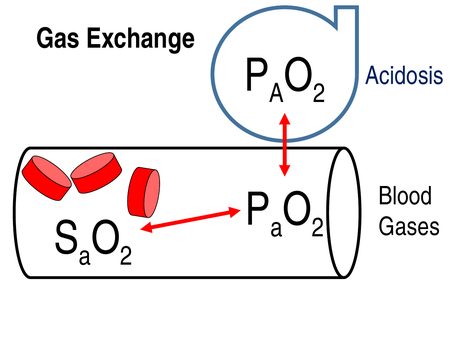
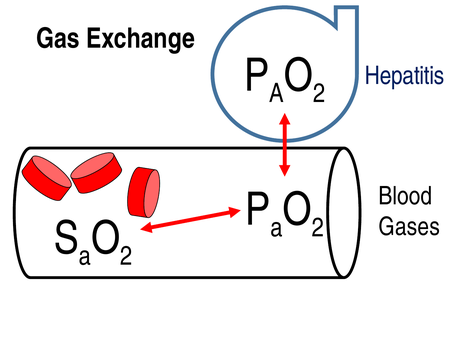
Acidosis: Acidosis -> Hepatitis
